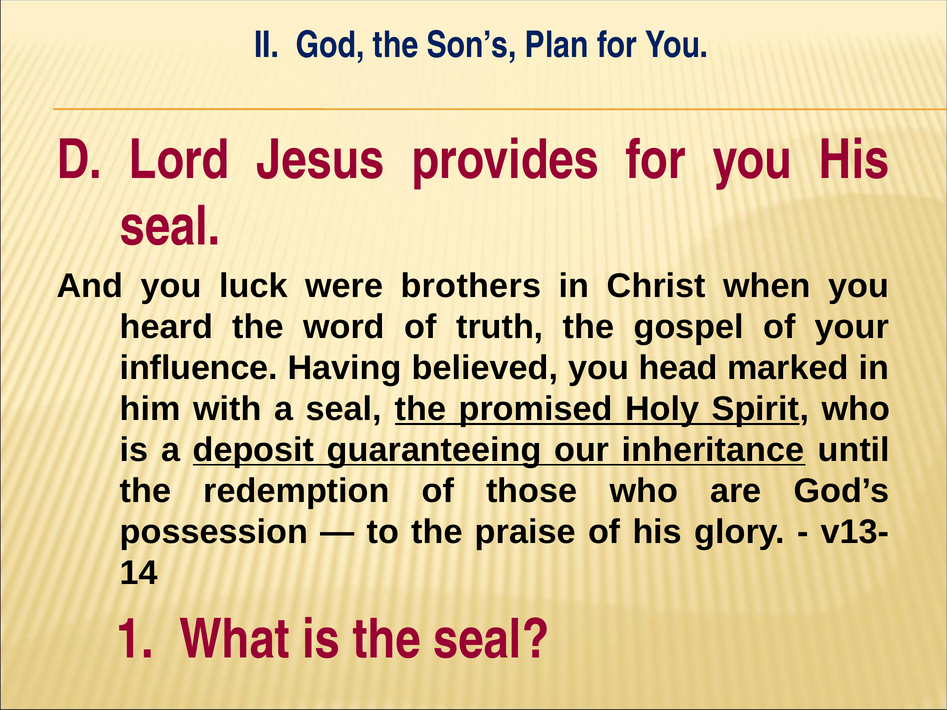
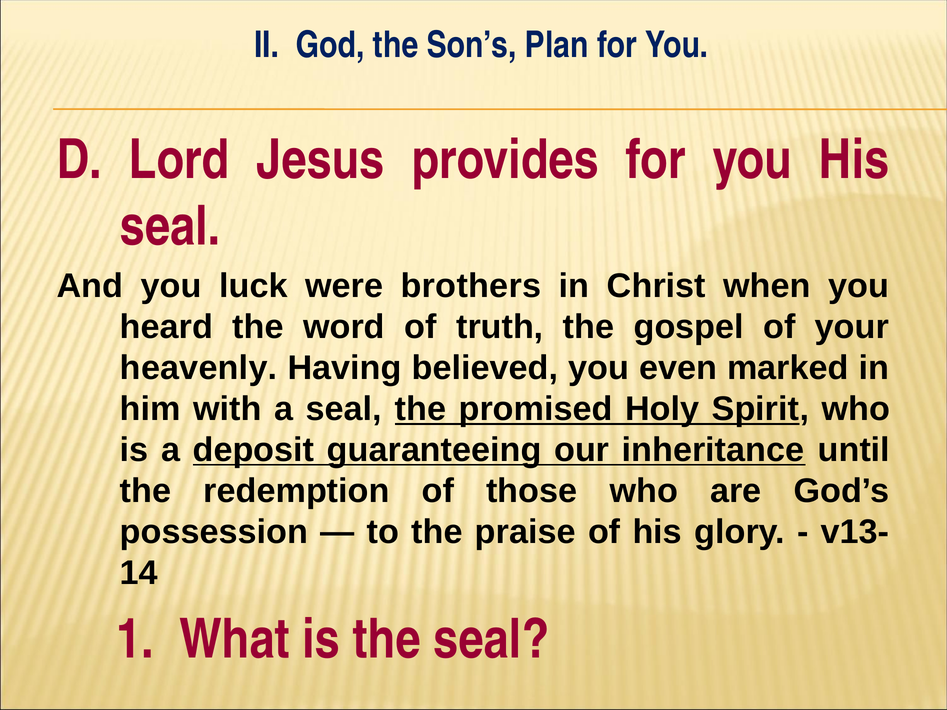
influence: influence -> heavenly
head: head -> even
